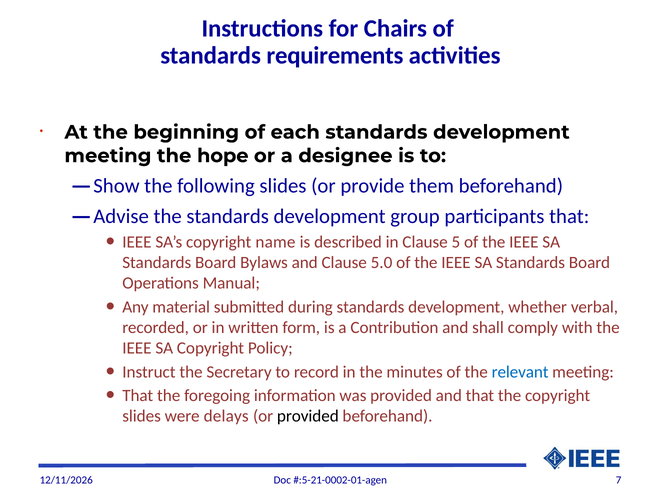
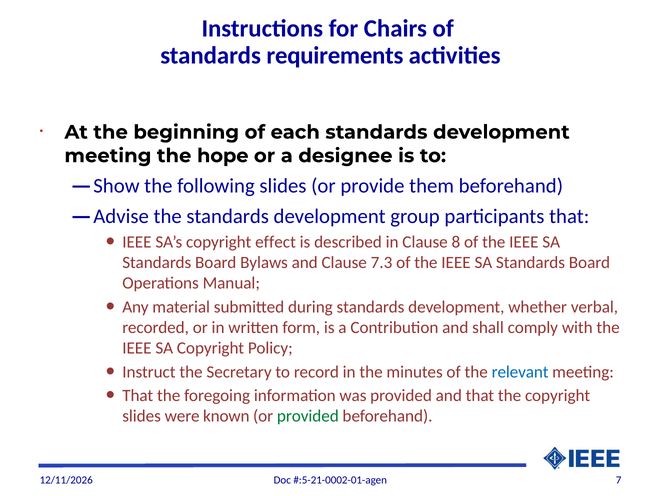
name: name -> effect
5: 5 -> 8
5.0: 5.0 -> 7.3
delays: delays -> known
provided at (308, 416) colour: black -> green
